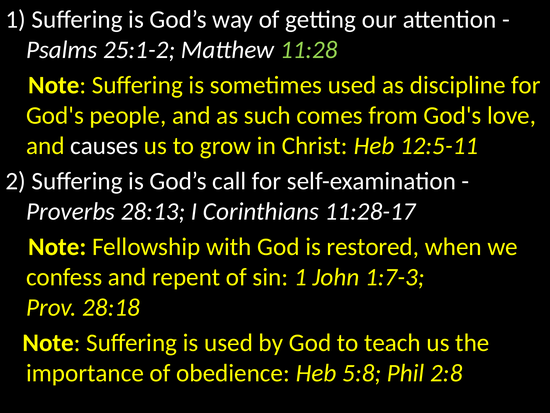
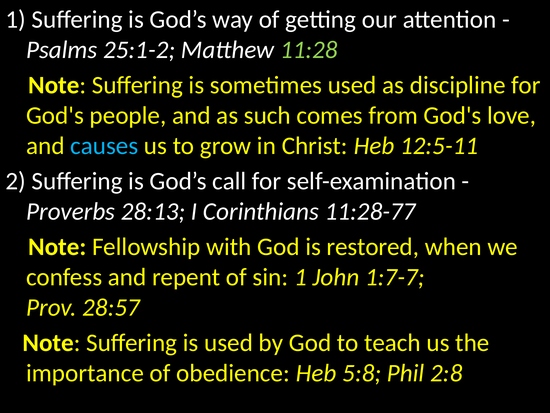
causes colour: white -> light blue
11:28-17: 11:28-17 -> 11:28-77
1:7-3: 1:7-3 -> 1:7-7
28:18: 28:18 -> 28:57
